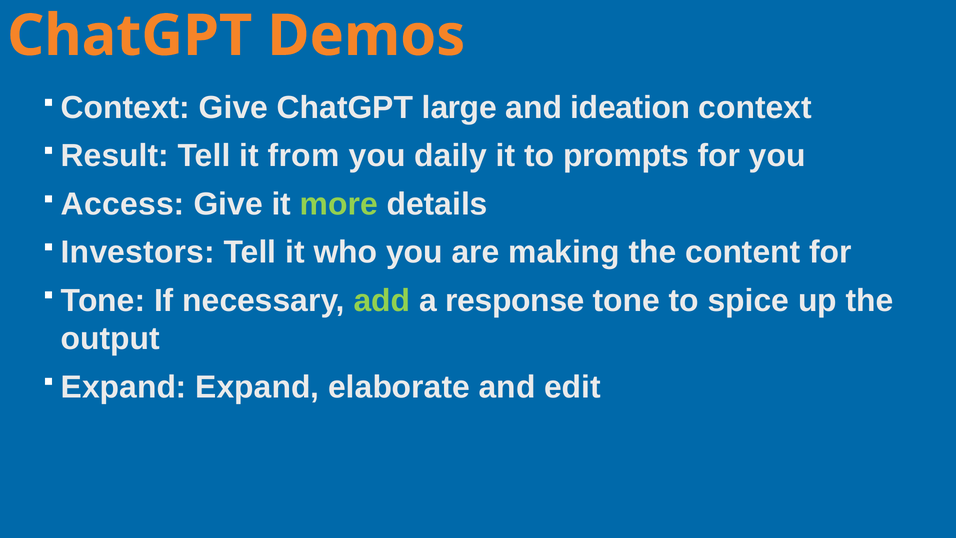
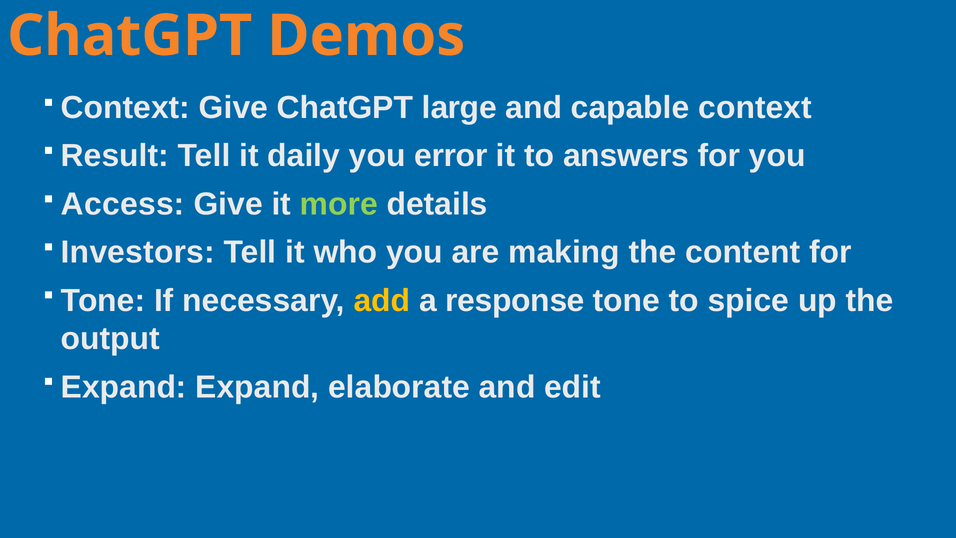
ideation: ideation -> capable
from: from -> daily
daily: daily -> error
prompts: prompts -> answers
add colour: light green -> yellow
